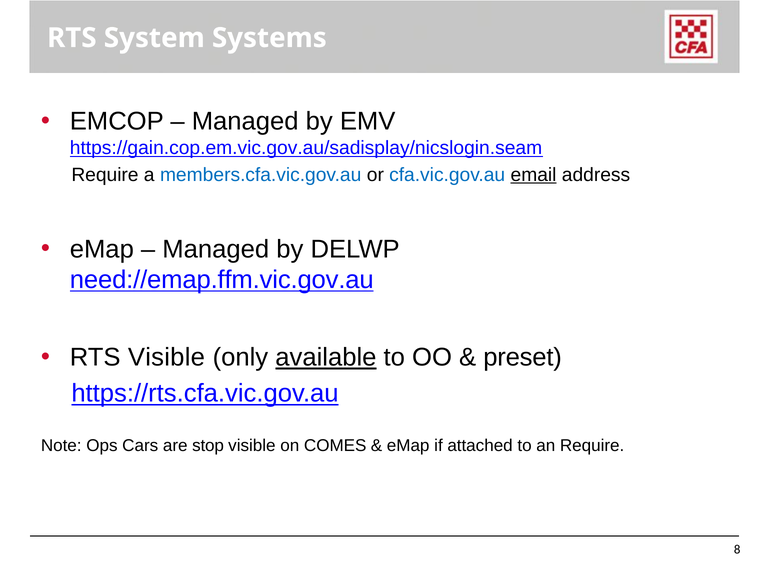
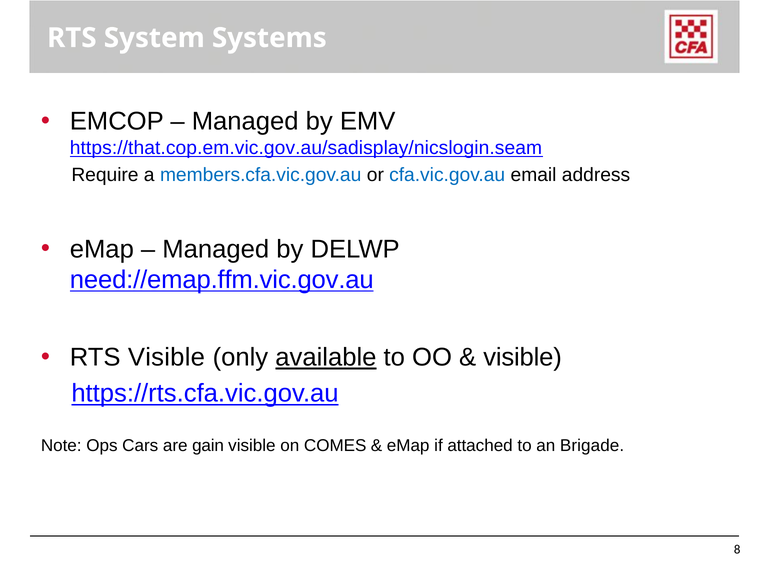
https://gain.cop.em.vic.gov.au/sadisplay/nicslogin.seam: https://gain.cop.em.vic.gov.au/sadisplay/nicslogin.seam -> https://that.cop.em.vic.gov.au/sadisplay/nicslogin.seam
email underline: present -> none
preset at (523, 358): preset -> visible
stop: stop -> gain
an Require: Require -> Brigade
